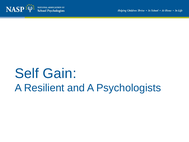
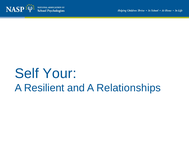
Gain: Gain -> Your
Psychologists: Psychologists -> Relationships
